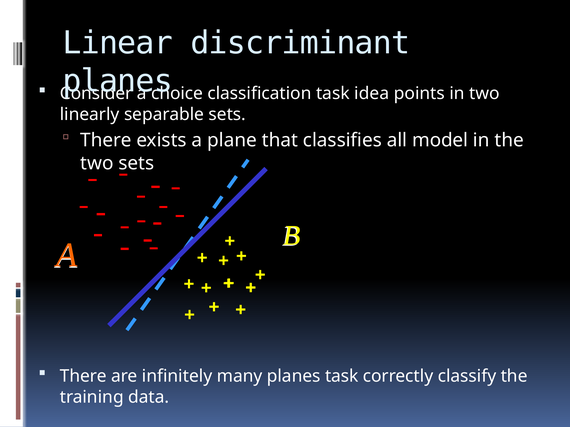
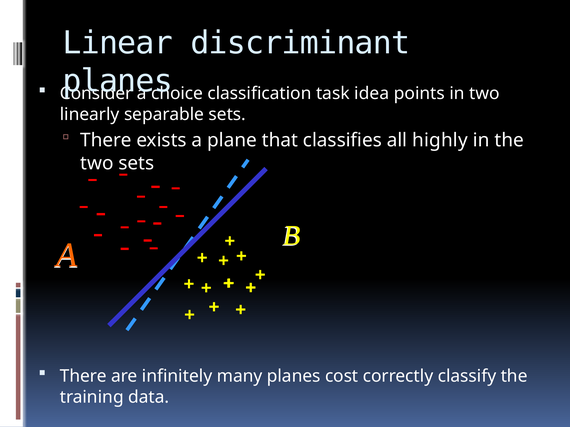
model: model -> highly
planes task: task -> cost
